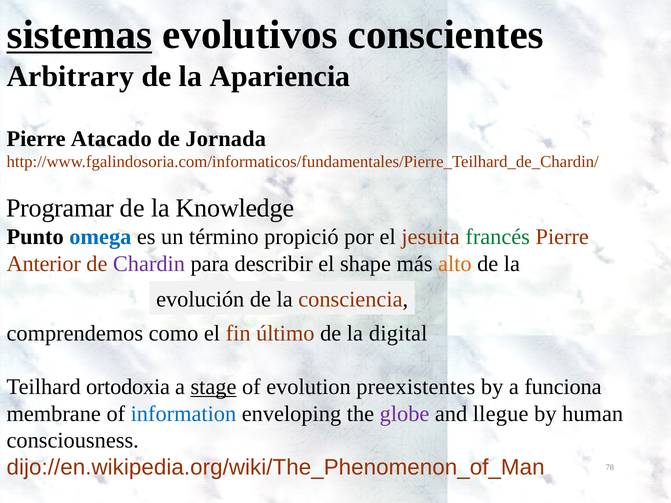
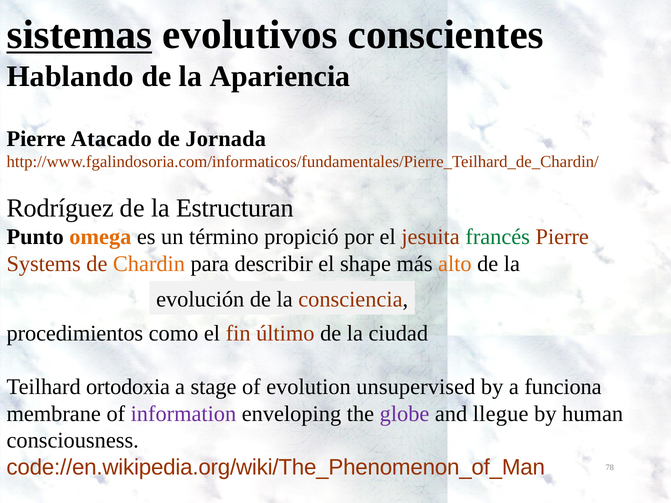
Arbitrary: Arbitrary -> Hablando
Programar: Programar -> Rodríguez
Knowledge: Knowledge -> Estructuran
omega colour: blue -> orange
Anterior: Anterior -> Systems
Chardin colour: purple -> orange
comprendemos: comprendemos -> procedimientos
digital: digital -> ciudad
stage underline: present -> none
preexistentes: preexistentes -> unsupervised
information colour: blue -> purple
dijo://en.wikipedia.org/wiki/The_Phenomenon_of_Man: dijo://en.wikipedia.org/wiki/The_Phenomenon_of_Man -> code://en.wikipedia.org/wiki/The_Phenomenon_of_Man
